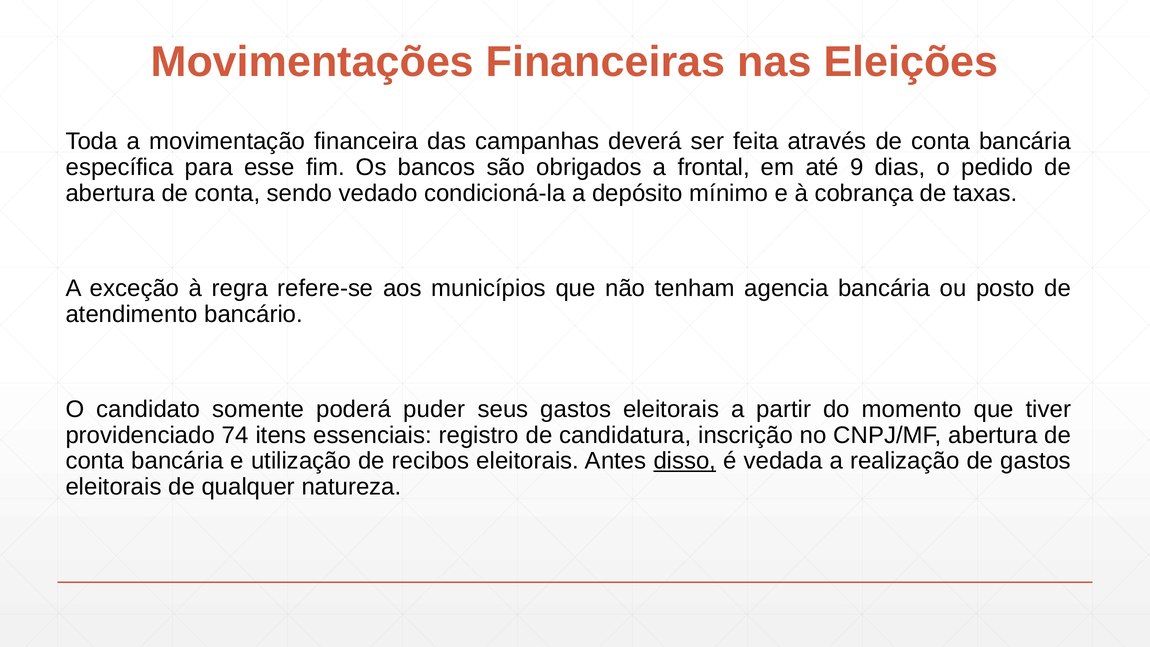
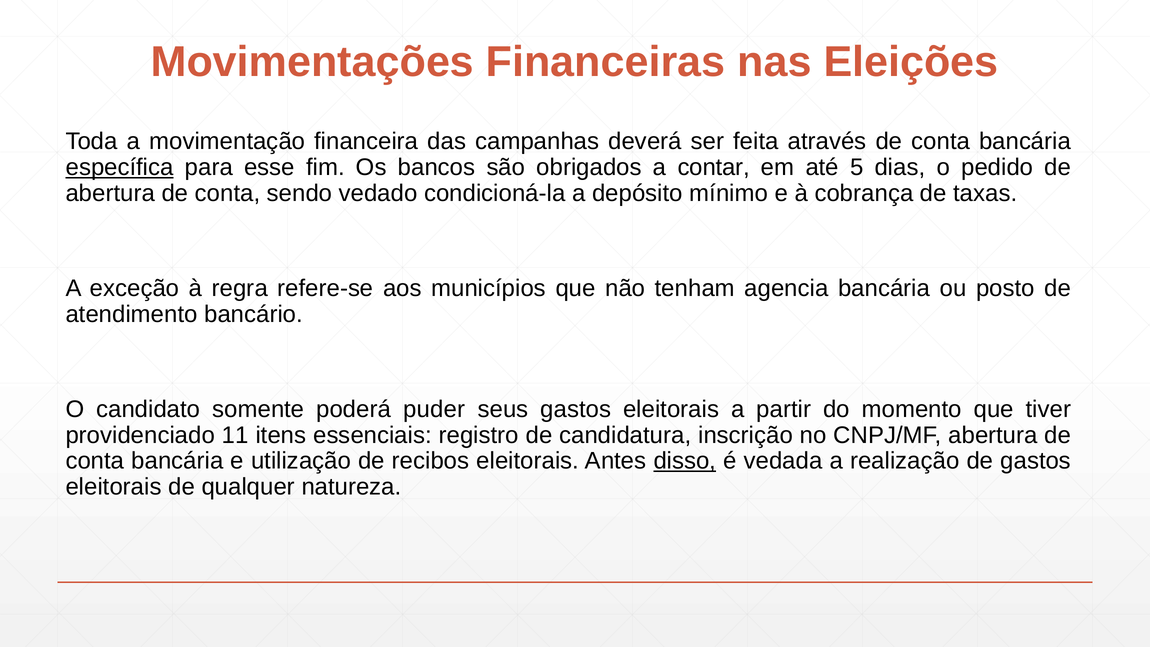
específica underline: none -> present
frontal: frontal -> contar
9: 9 -> 5
74: 74 -> 11
